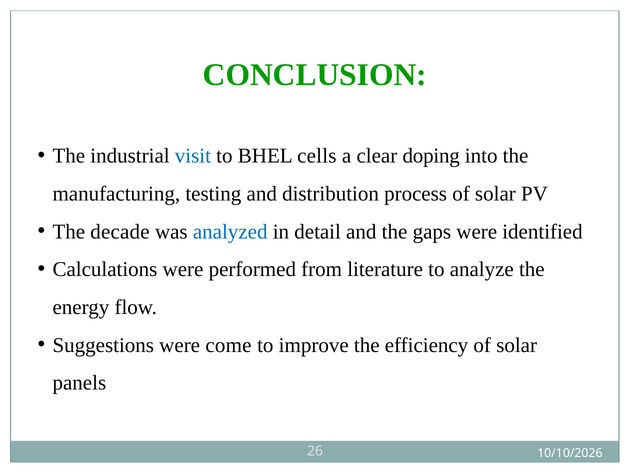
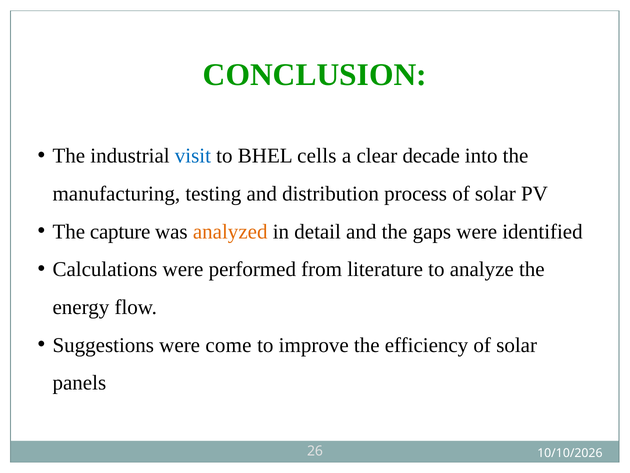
doping: doping -> decade
decade: decade -> capture
analyzed colour: blue -> orange
